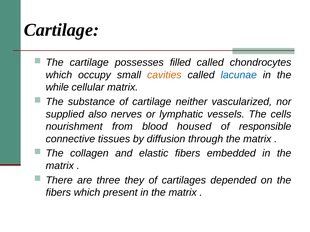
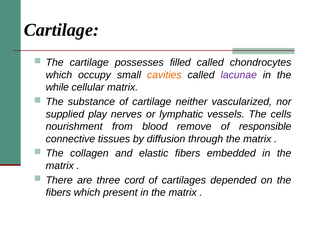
lacunae colour: blue -> purple
also: also -> play
housed: housed -> remove
they: they -> cord
